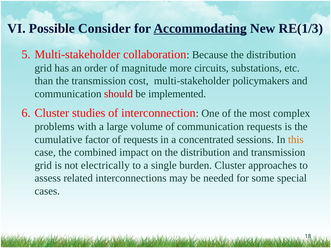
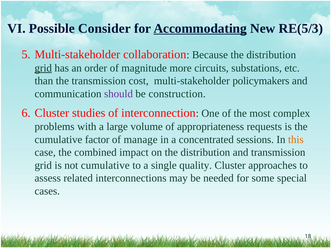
RE(1/3: RE(1/3 -> RE(5/3
grid at (43, 68) underline: none -> present
should colour: red -> purple
implemented: implemented -> construction
of communication: communication -> appropriateness
of requests: requests -> manage
not electrically: electrically -> cumulative
burden: burden -> quality
